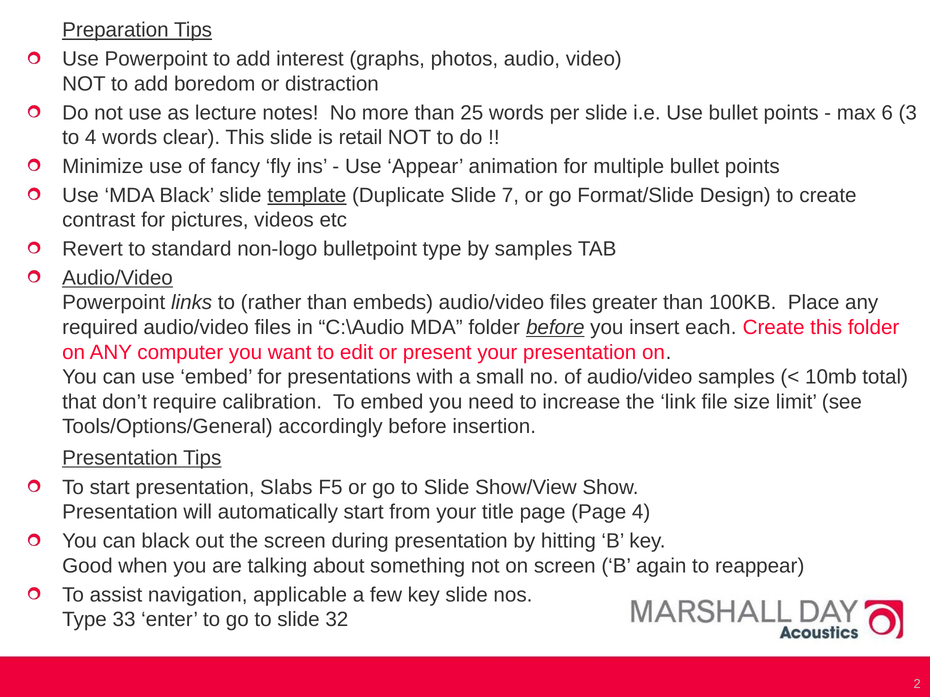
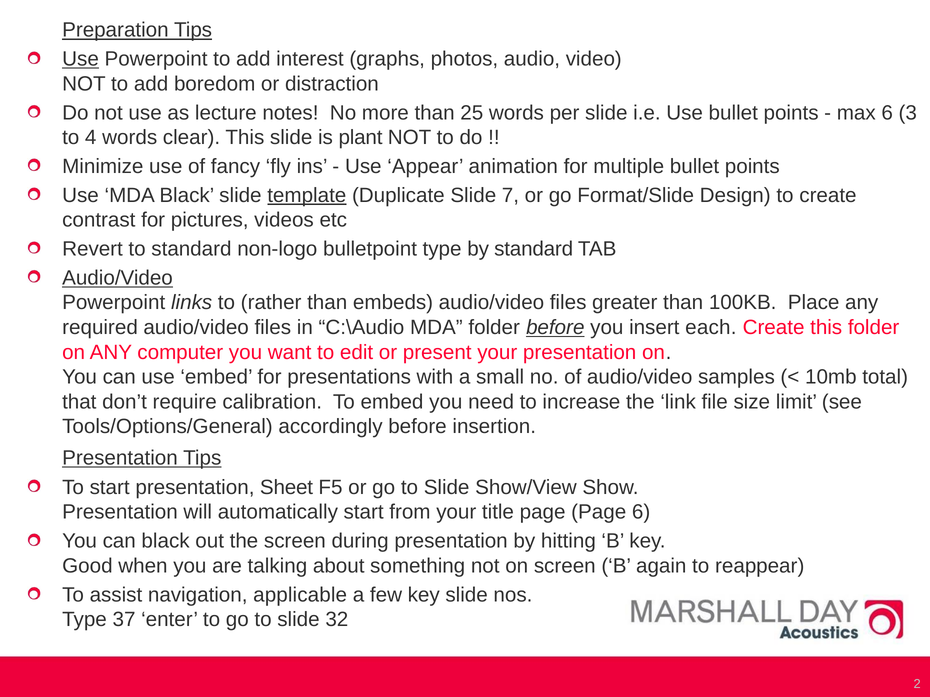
Use at (81, 59) underline: none -> present
retail: retail -> plant
by samples: samples -> standard
Slabs: Slabs -> Sheet
Page 4: 4 -> 6
33: 33 -> 37
